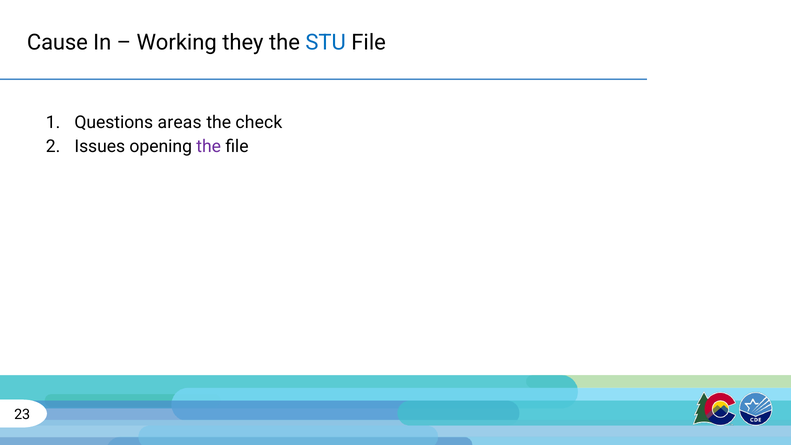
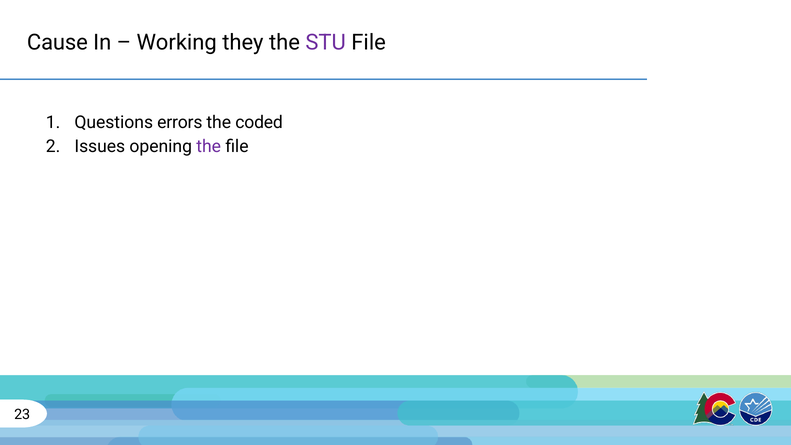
STU colour: blue -> purple
areas: areas -> errors
check: check -> coded
